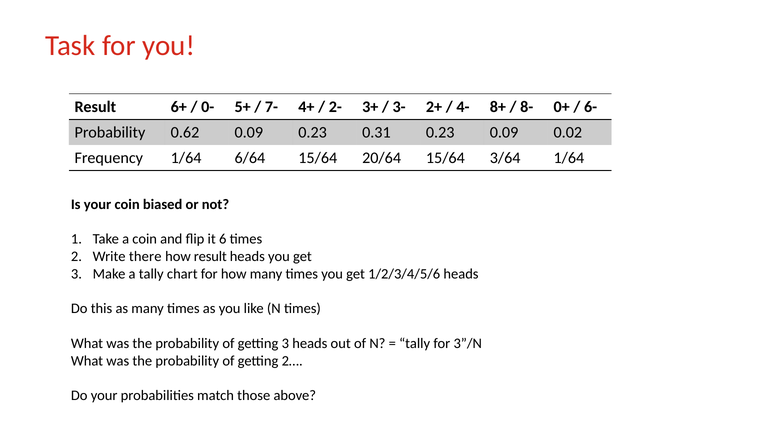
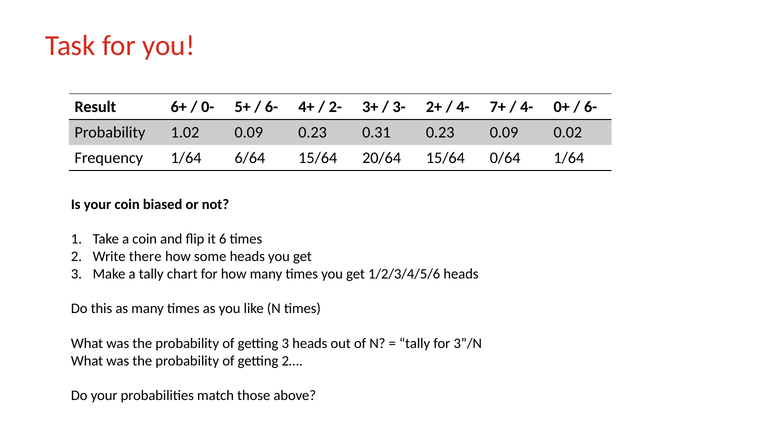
7- at (272, 107): 7- -> 6-
8+: 8+ -> 7+
8- at (527, 107): 8- -> 4-
0.62: 0.62 -> 1.02
3/64: 3/64 -> 0/64
how result: result -> some
